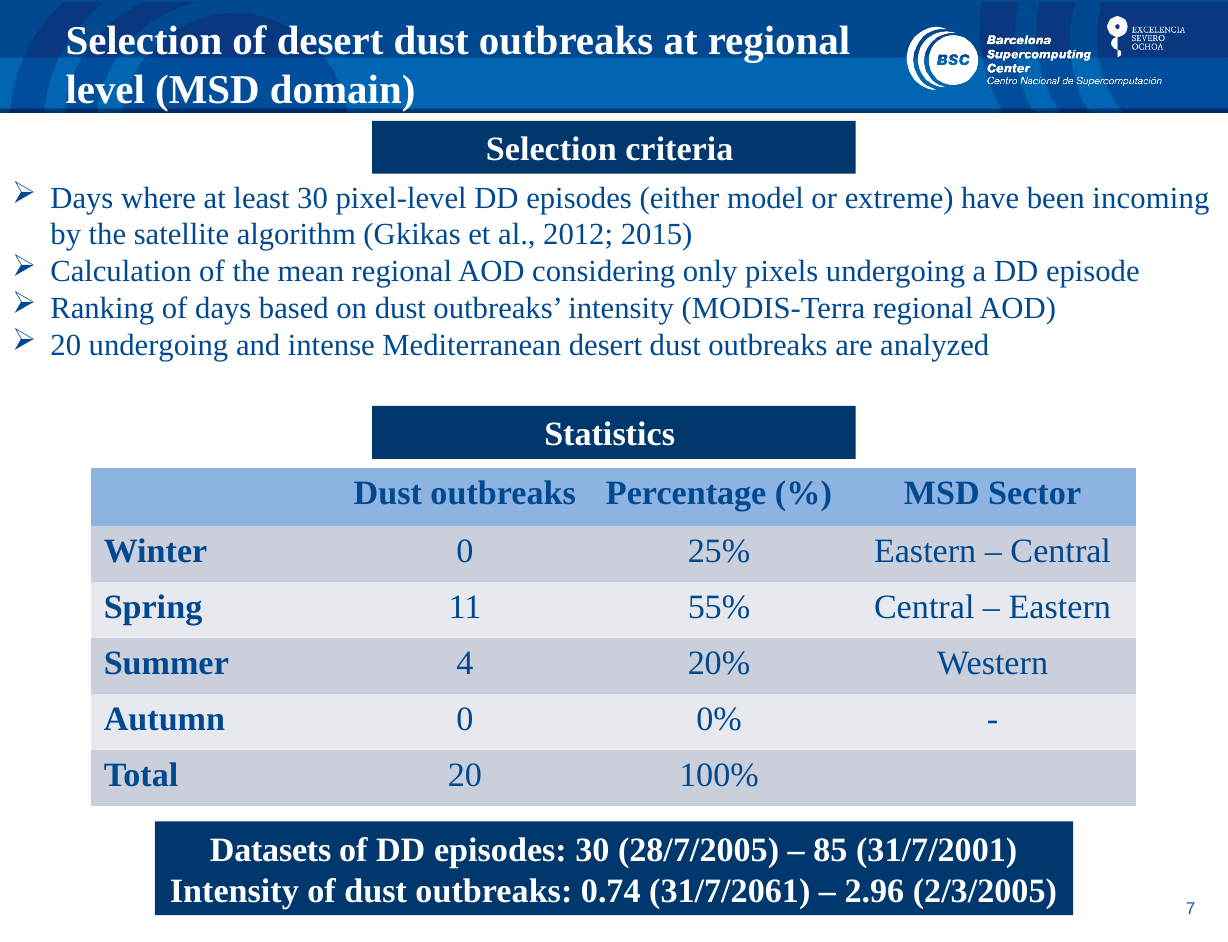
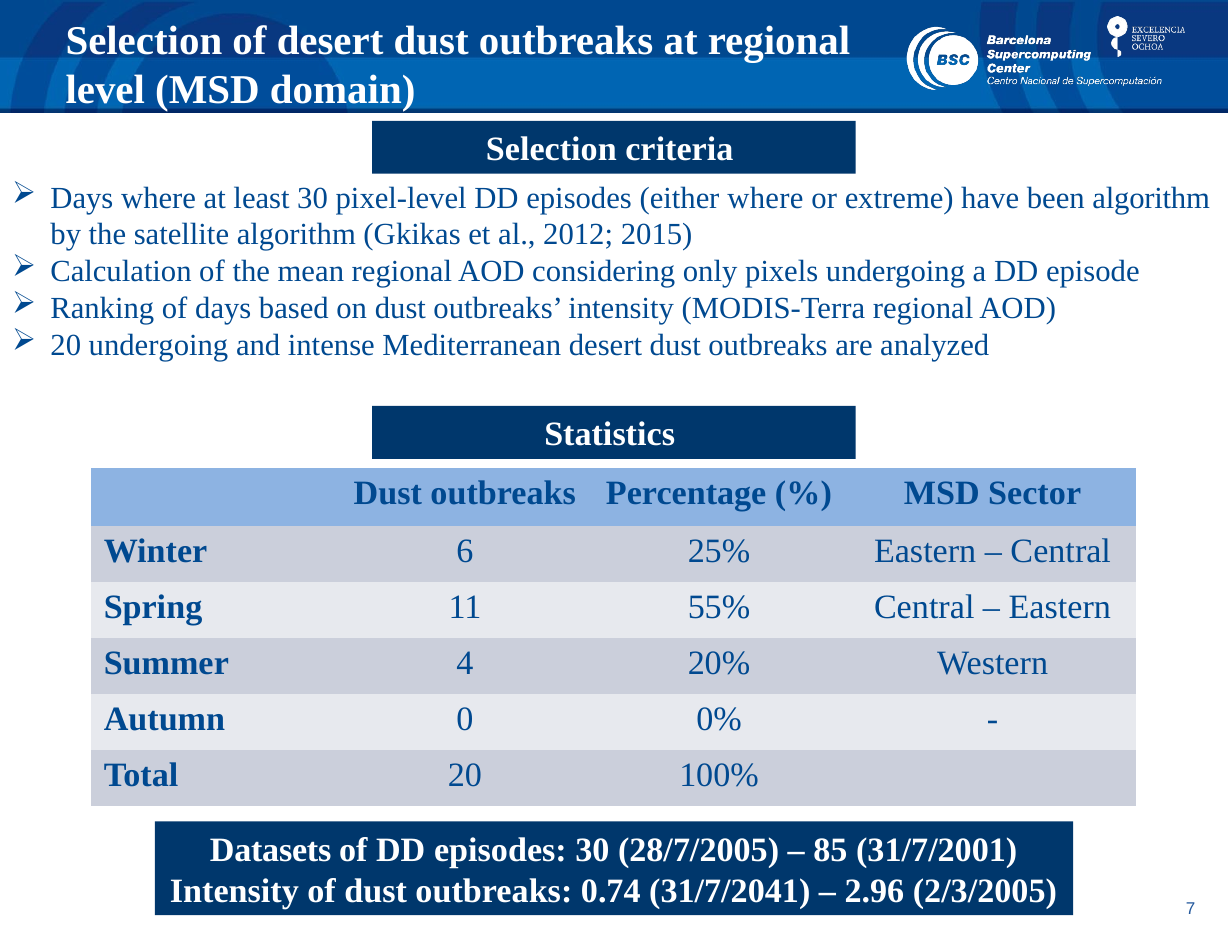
either model: model -> where
been incoming: incoming -> algorithm
Winter 0: 0 -> 6
31/7/2061: 31/7/2061 -> 31/7/2041
